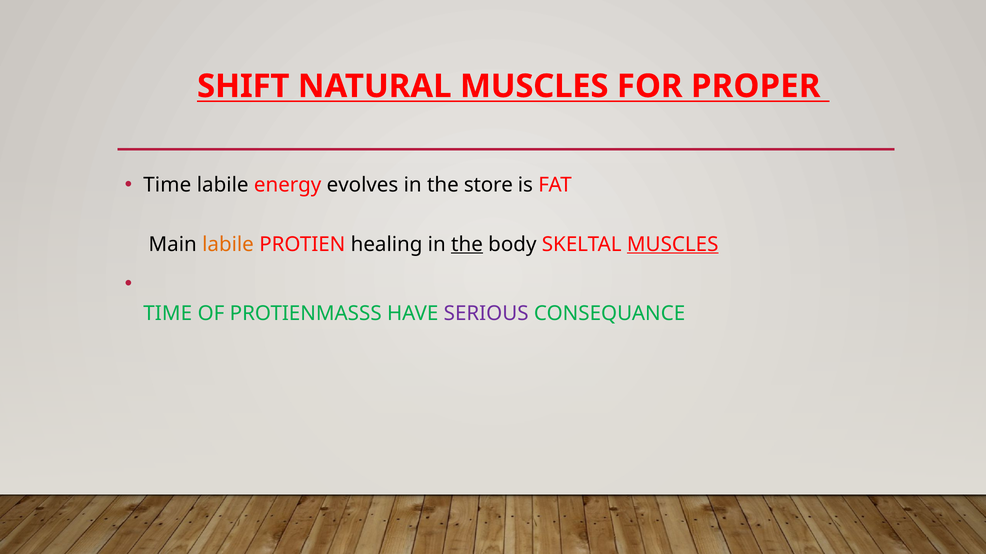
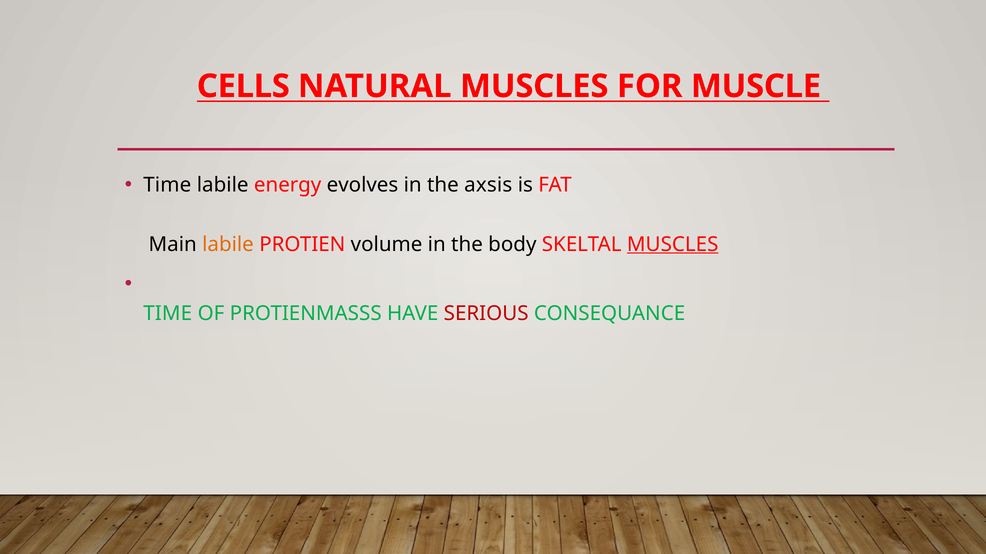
SHIFT: SHIFT -> CELLS
PROPER: PROPER -> MUSCLE
store: store -> axsis
healing: healing -> volume
the at (467, 245) underline: present -> none
SERIOUS colour: purple -> red
